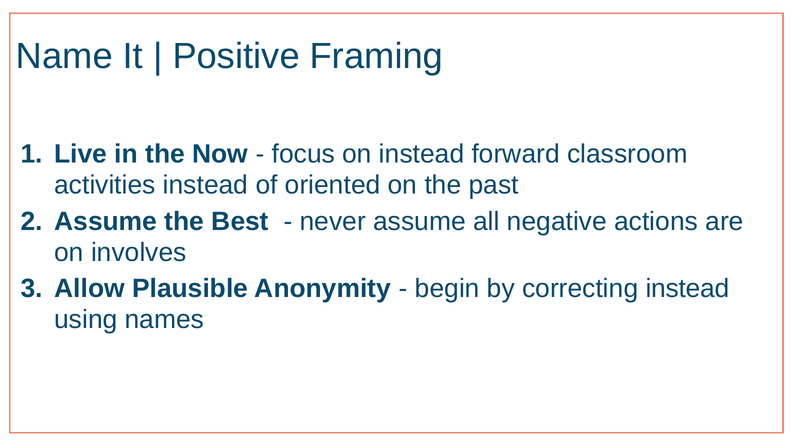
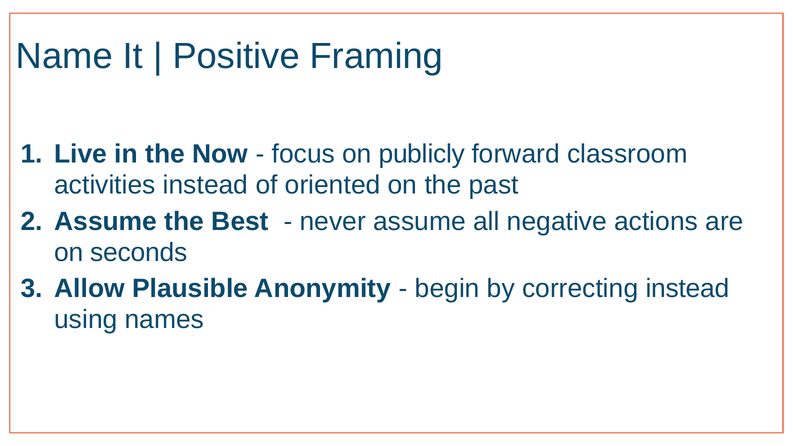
on instead: instead -> publicly
involves: involves -> seconds
